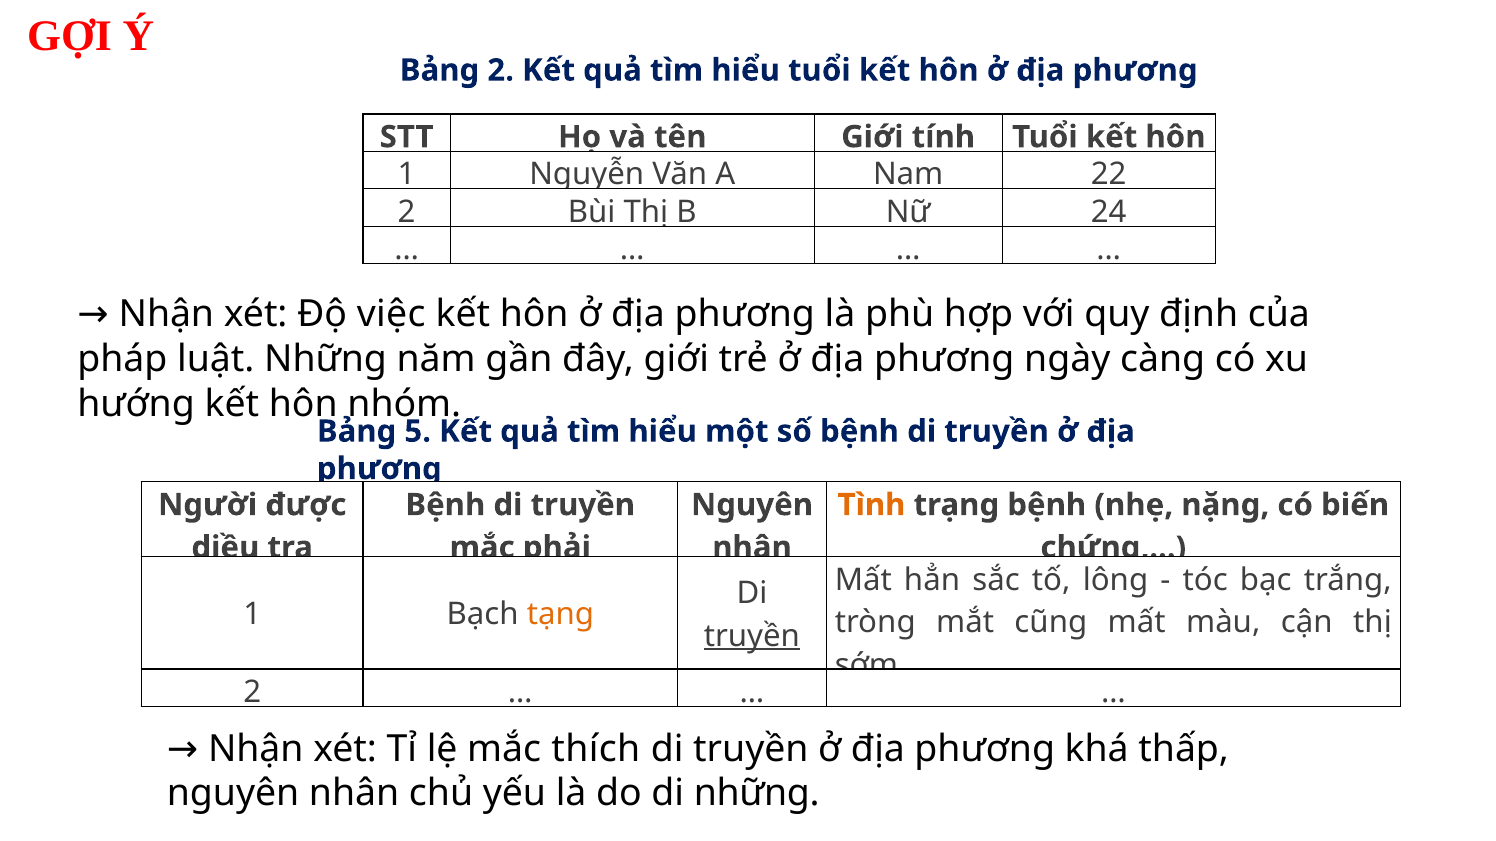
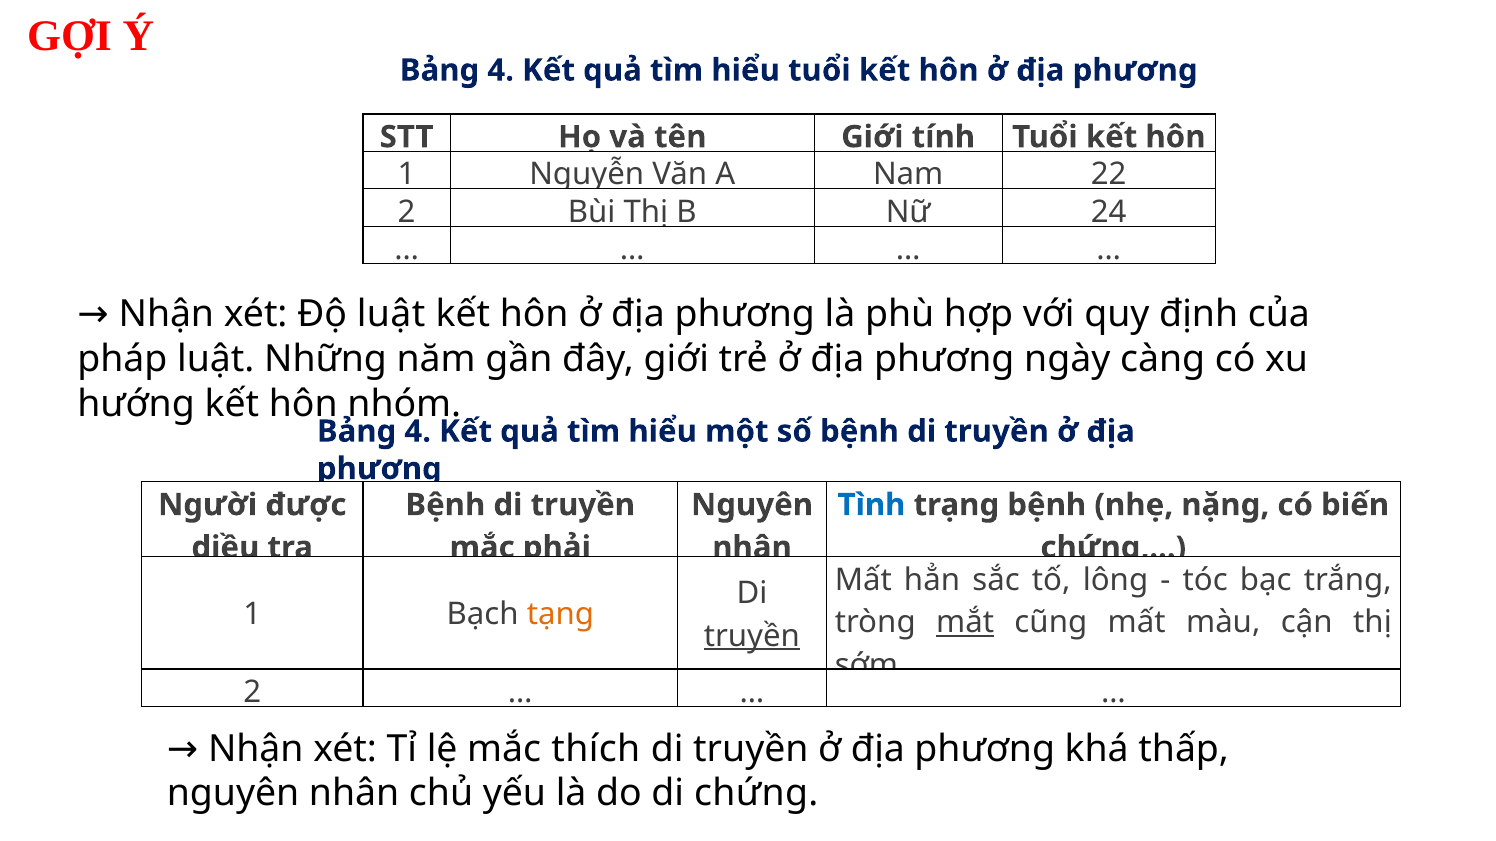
2 at (501, 70): 2 -> 4
Độ việc: việc -> luật
5 at (418, 432): 5 -> 4
Tình colour: orange -> blue
mắt underline: none -> present
di những: những -> chứng
